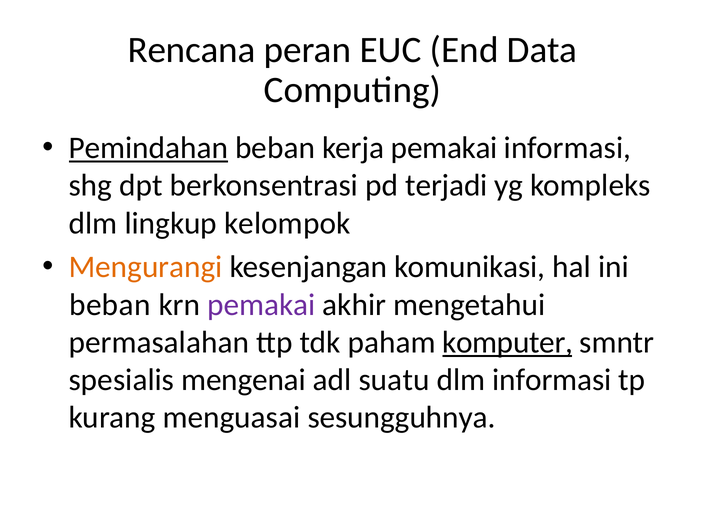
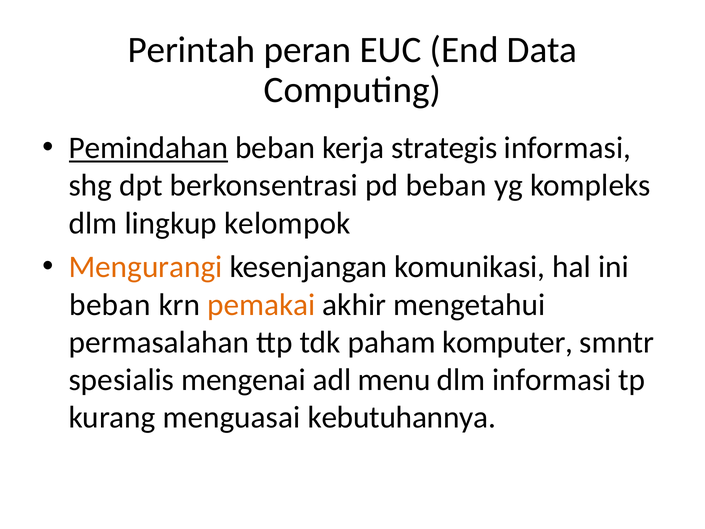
Rencana: Rencana -> Perintah
kerja pemakai: pemakai -> strategis
pd terjadi: terjadi -> beban
pemakai at (261, 305) colour: purple -> orange
komputer underline: present -> none
suatu: suatu -> menu
sesungguhnya: sesungguhnya -> kebutuhannya
